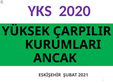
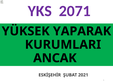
2020: 2020 -> 2071
ÇARPILIR: ÇARPILIR -> YAPARAK
